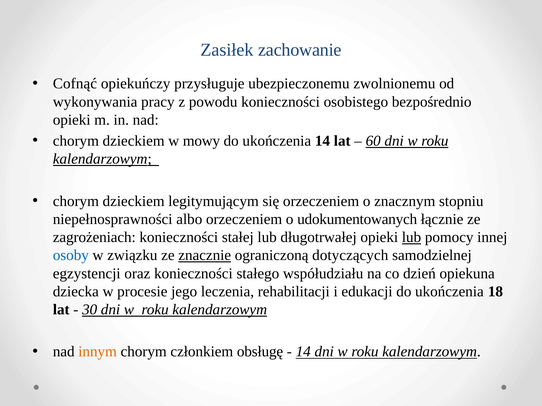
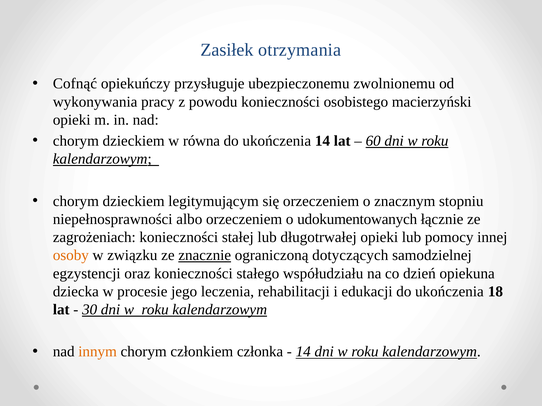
zachowanie: zachowanie -> otrzymania
bezpośrednio: bezpośrednio -> macierzyński
mowy: mowy -> równa
lub at (411, 238) underline: present -> none
osoby colour: blue -> orange
obsługę: obsługę -> członka
